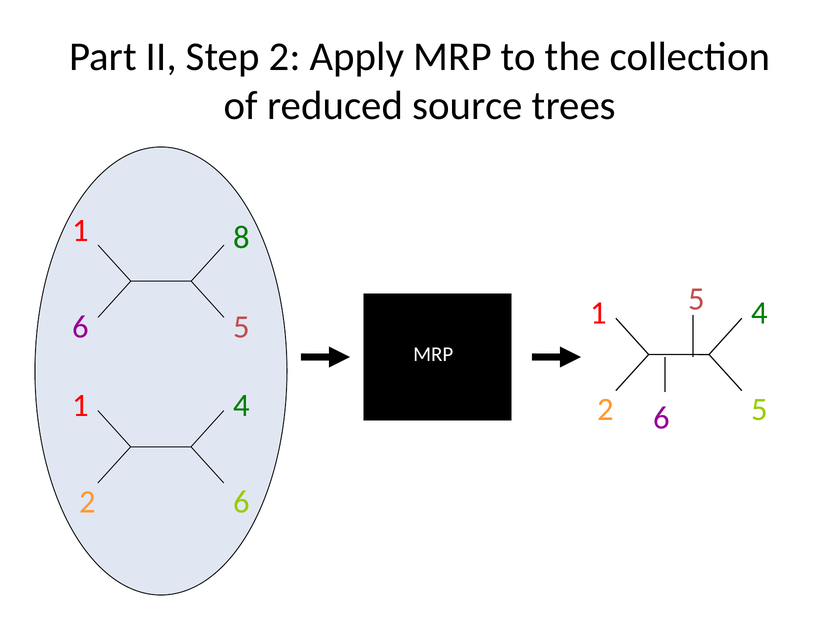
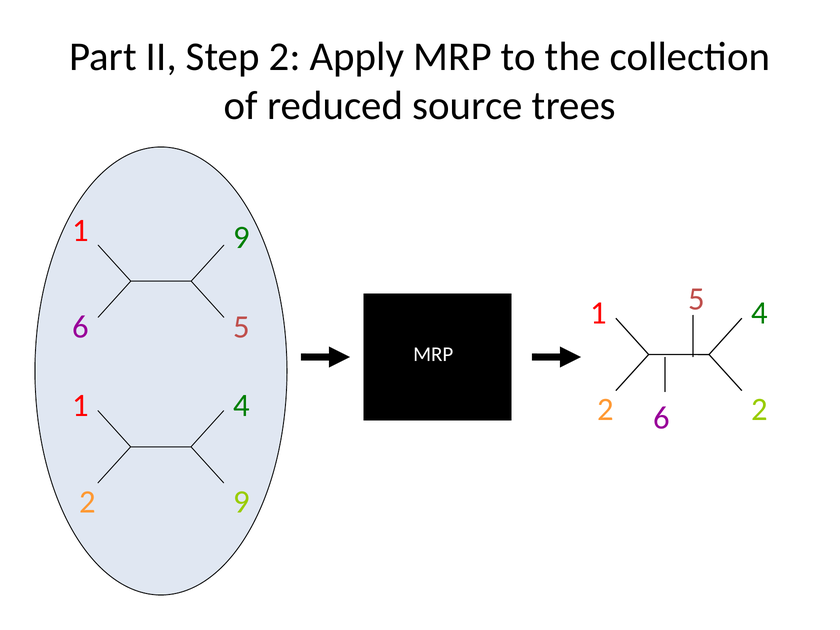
1 8: 8 -> 9
2 5: 5 -> 2
2 6: 6 -> 9
